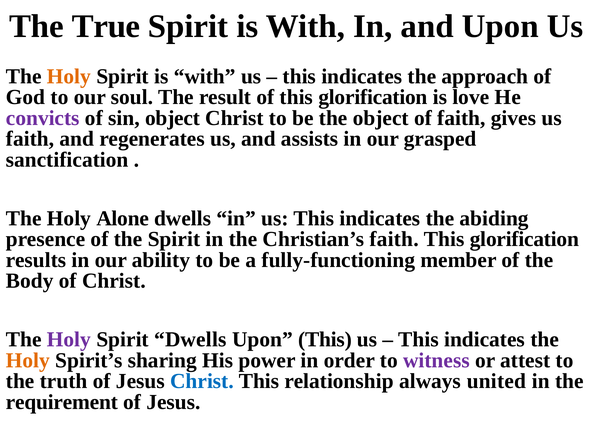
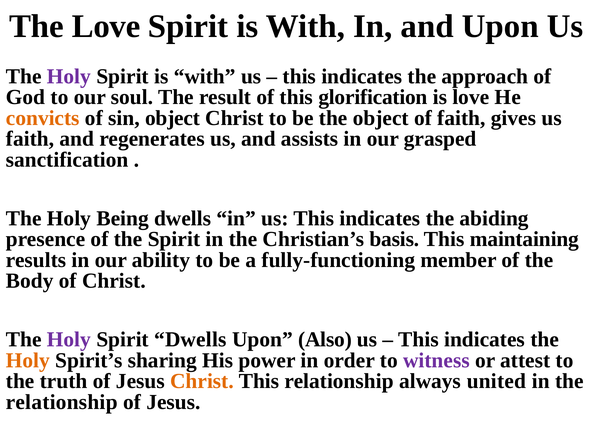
The True: True -> Love
Holy at (69, 76) colour: orange -> purple
convicts colour: purple -> orange
Alone: Alone -> Being
Christian’s faith: faith -> basis
glorification at (524, 239): glorification -> maintaining
Upon This: This -> Also
Christ at (202, 381) colour: blue -> orange
requirement at (62, 402): requirement -> relationship
